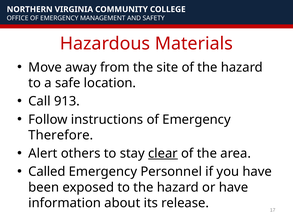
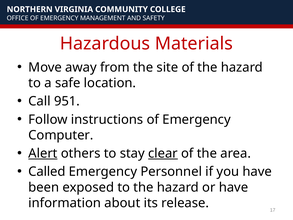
913: 913 -> 951
Therefore: Therefore -> Computer
Alert underline: none -> present
